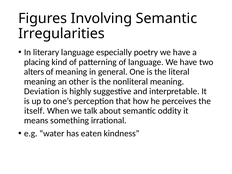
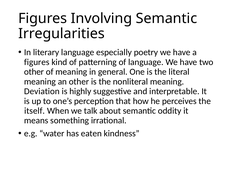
placing at (37, 62): placing -> figures
alters at (34, 72): alters -> other
